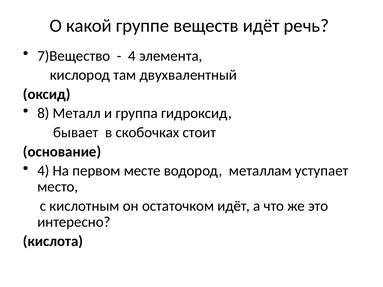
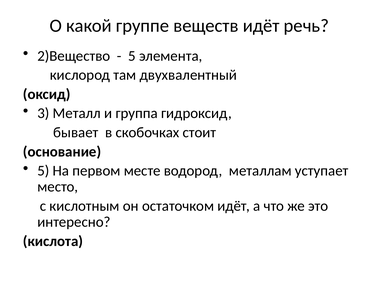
7)Вещество: 7)Вещество -> 2)Вещество
4 at (132, 56): 4 -> 5
8: 8 -> 3
4 at (43, 171): 4 -> 5
